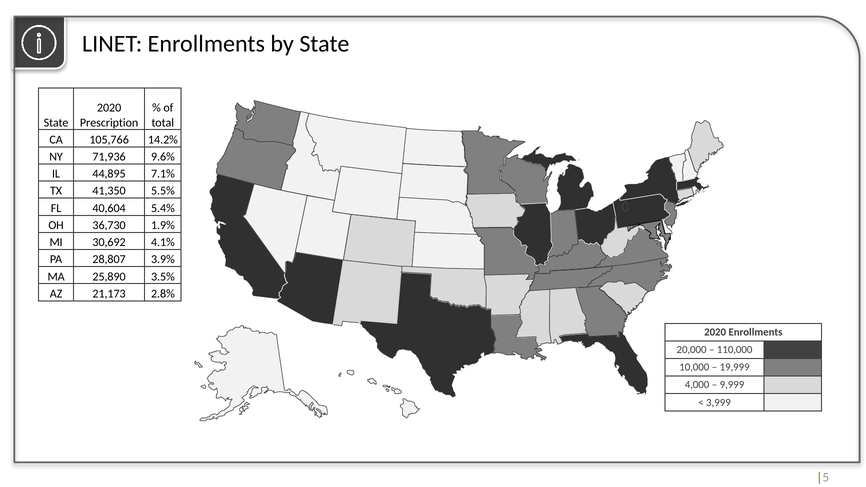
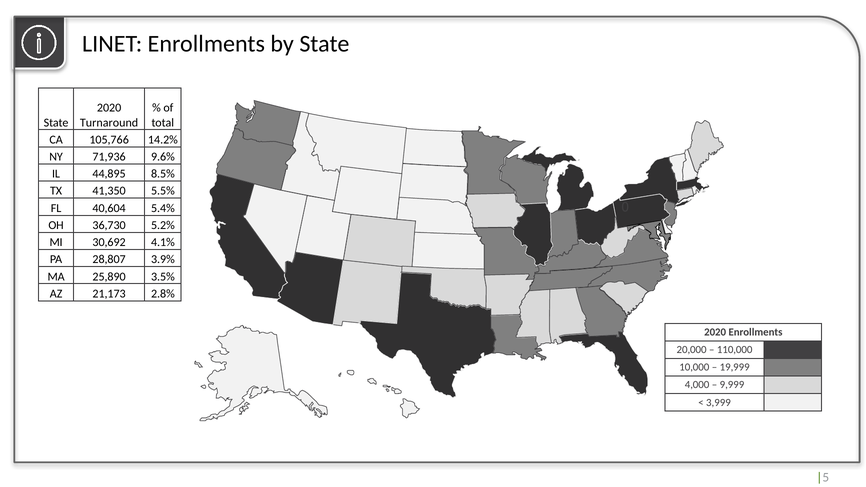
Prescription: Prescription -> Turnaround
7.1%: 7.1% -> 8.5%
1.9%: 1.9% -> 5.2%
